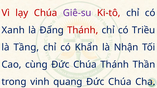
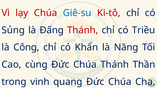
Giê-su colour: purple -> blue
Xanh: Xanh -> Sủng
Tầng: Tầng -> Công
Nhận: Nhận -> Năng
